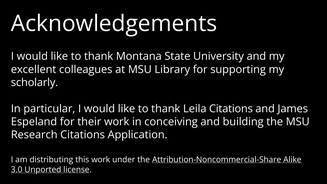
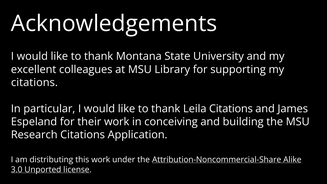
scholarly at (35, 83): scholarly -> citations
